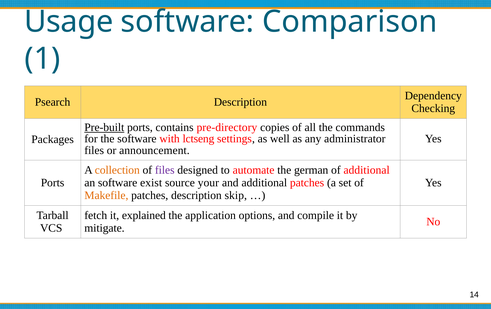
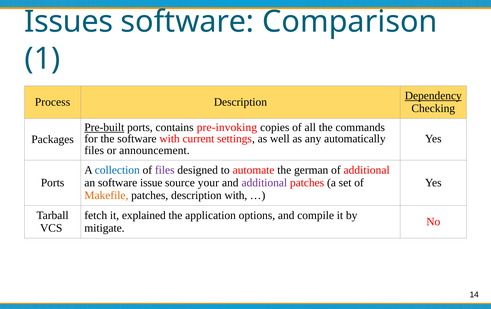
Usage: Usage -> Issues
Dependency underline: none -> present
Psearch: Psearch -> Process
pre-directory: pre-directory -> pre-invoking
lctseng: lctseng -> current
administrator: administrator -> automatically
collection colour: orange -> blue
exist: exist -> issue
additional at (264, 183) colour: black -> purple
description skip: skip -> with
